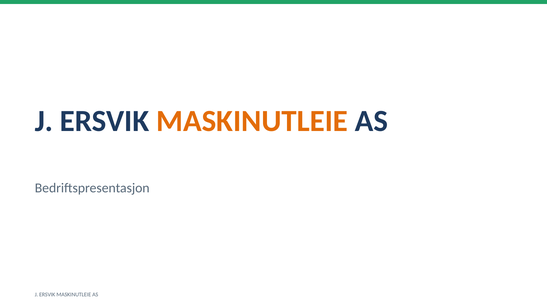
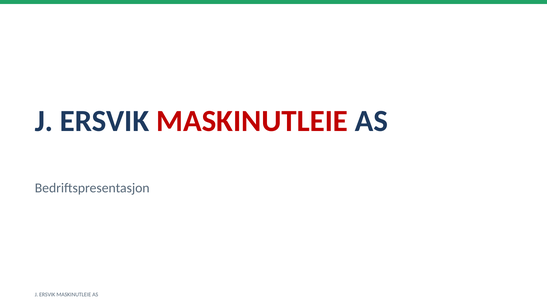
MASKINUTLEIE at (252, 121) colour: orange -> red
